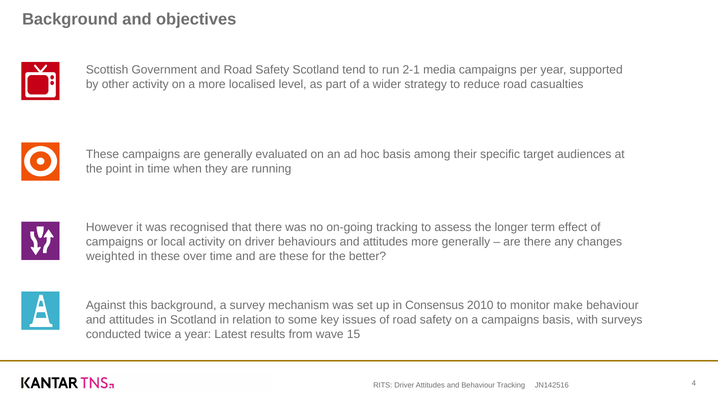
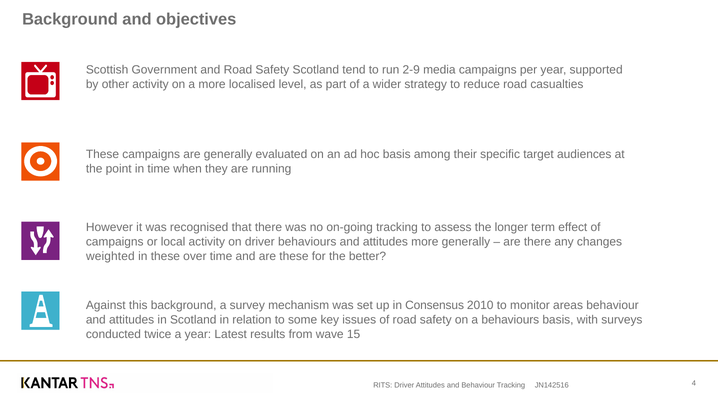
2-1: 2-1 -> 2-9
make: make -> areas
a campaigns: campaigns -> behaviours
